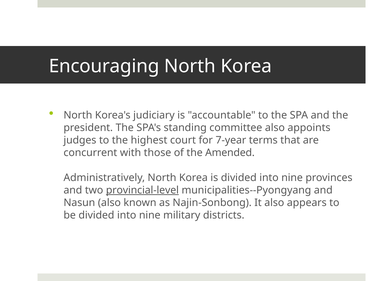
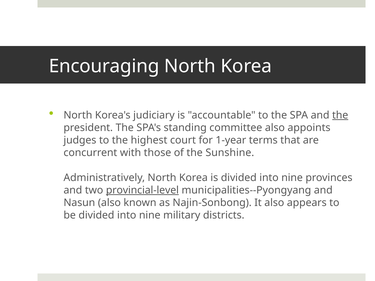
the at (340, 115) underline: none -> present
7-year: 7-year -> 1-year
Amended: Amended -> Sunshine
